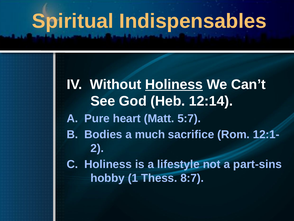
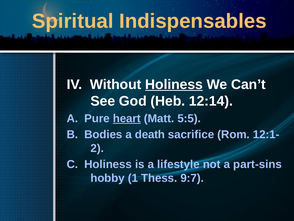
heart underline: none -> present
5:7: 5:7 -> 5:5
much: much -> death
8:7: 8:7 -> 9:7
